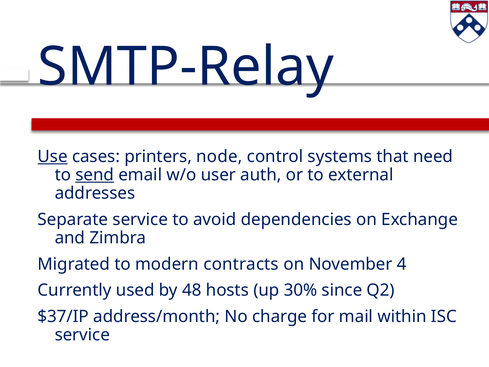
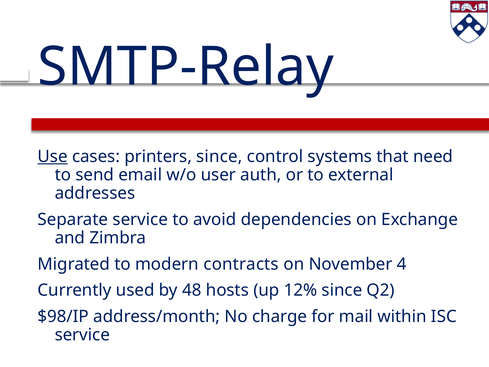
printers node: node -> since
send underline: present -> none
30%: 30% -> 12%
$37/IP: $37/IP -> $98/IP
